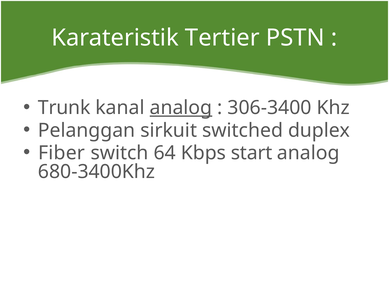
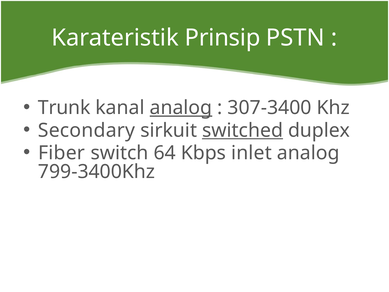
Tertier: Tertier -> Prinsip
306-3400: 306-3400 -> 307-3400
Pelanggan: Pelanggan -> Secondary
switched underline: none -> present
start: start -> inlet
680-3400Khz: 680-3400Khz -> 799-3400Khz
